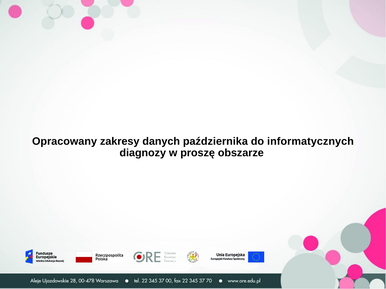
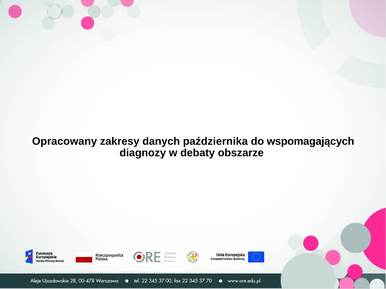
informatycznych: informatycznych -> wspomagających
proszę: proszę -> debaty
